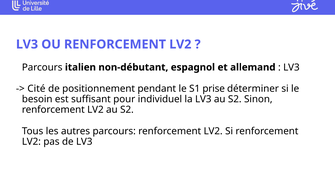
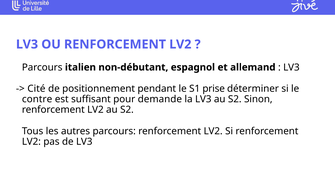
besoin: besoin -> contre
individuel: individuel -> demande
